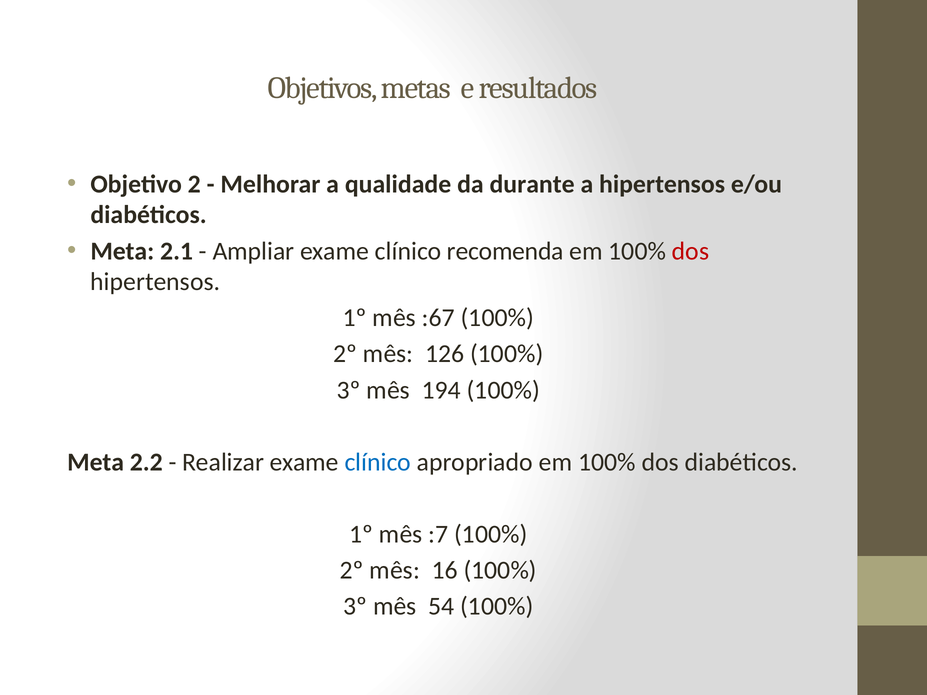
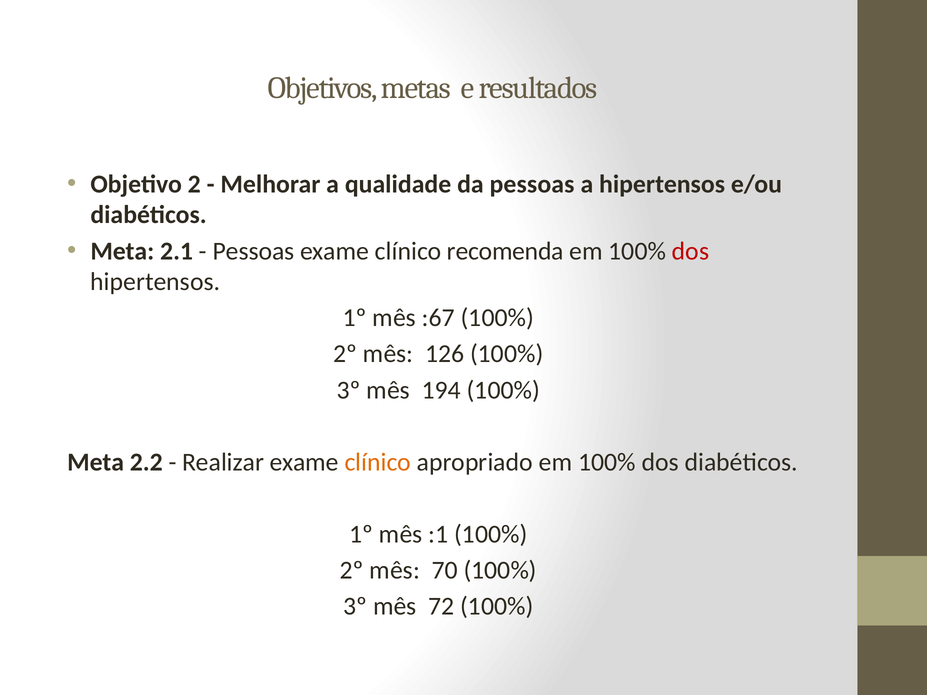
da durante: durante -> pessoas
Ampliar at (253, 251): Ampliar -> Pessoas
clínico at (378, 462) colour: blue -> orange
:7: :7 -> :1
16: 16 -> 70
54: 54 -> 72
